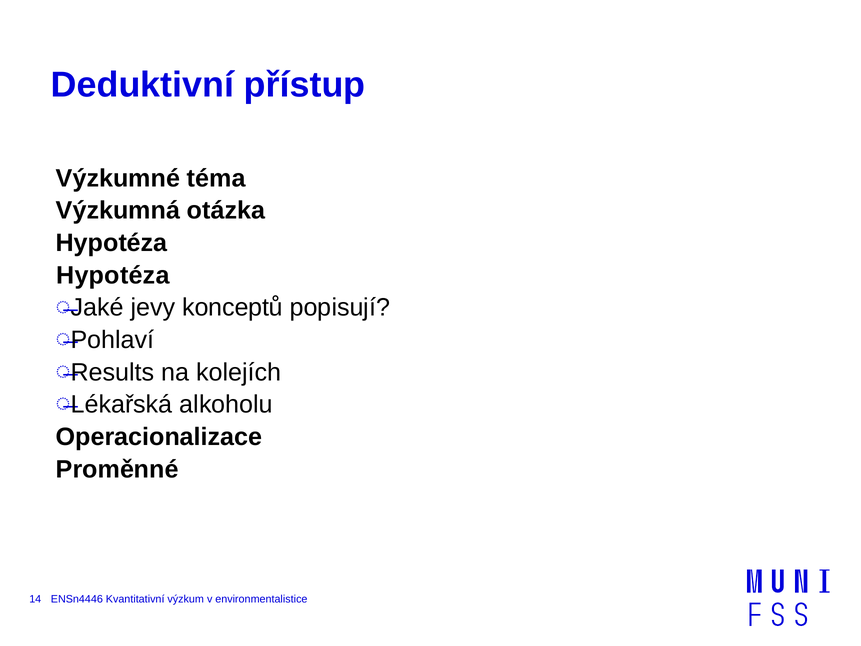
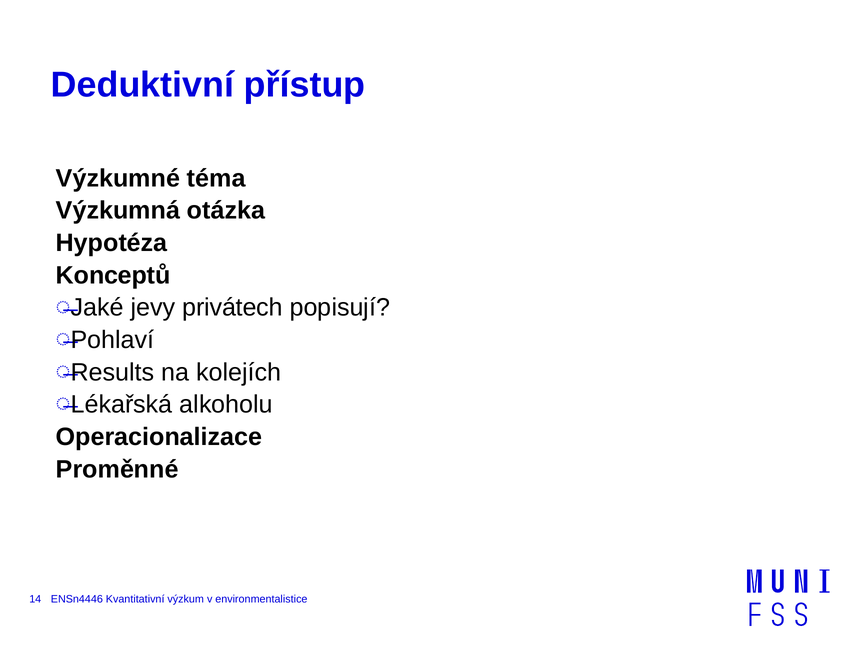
Hypotéza at (113, 275): Hypotéza -> Konceptů
konceptů: konceptů -> privátech
